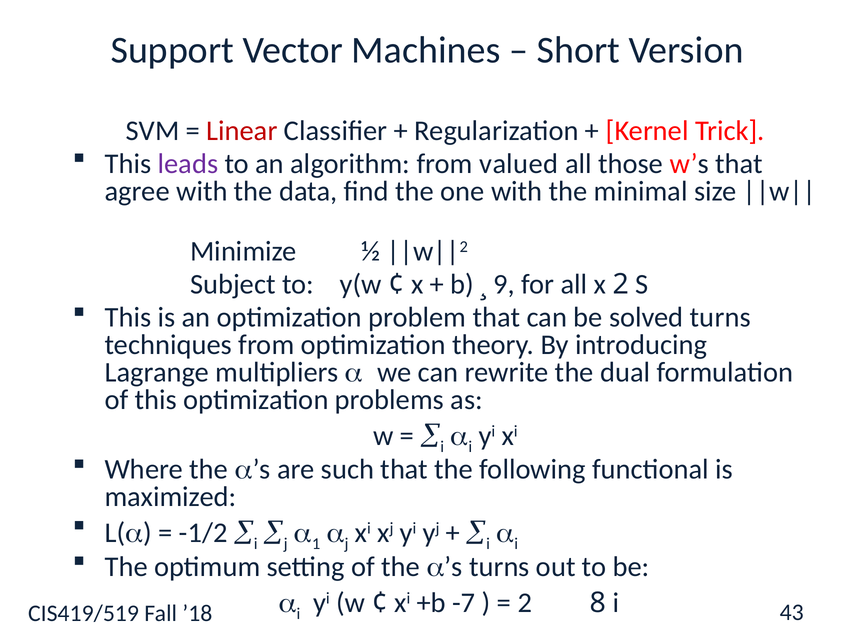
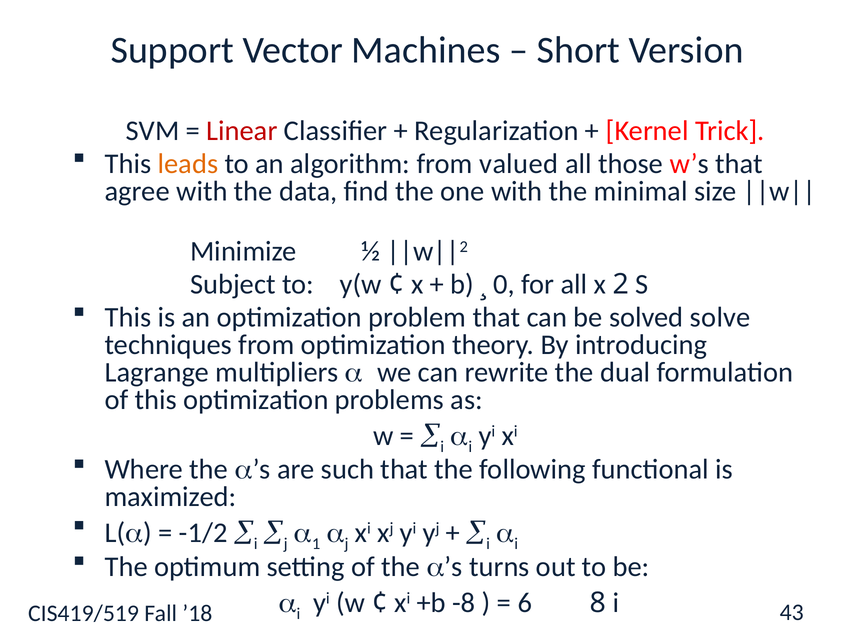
leads colour: purple -> orange
9: 9 -> 0
solved turns: turns -> solve
-7: -7 -> -8
2 at (525, 603): 2 -> 6
